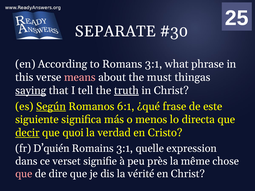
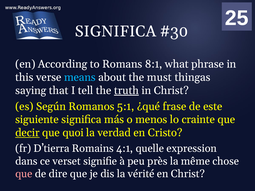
SEPARATE at (115, 31): SEPARATE -> SIGNIFICA
Romans 3:1: 3:1 -> 8:1
means colour: pink -> light blue
saying underline: present -> none
Según underline: present -> none
6:1: 6:1 -> 5:1
directa: directa -> crainte
D’quién: D’quién -> D’tierra
Romains 3:1: 3:1 -> 4:1
